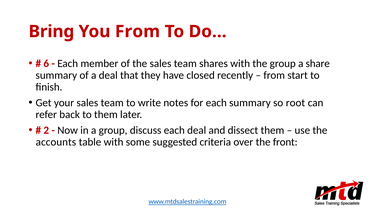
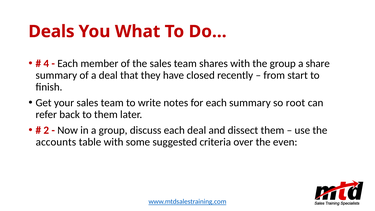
Bring: Bring -> Deals
You From: From -> What
6: 6 -> 4
front: front -> even
